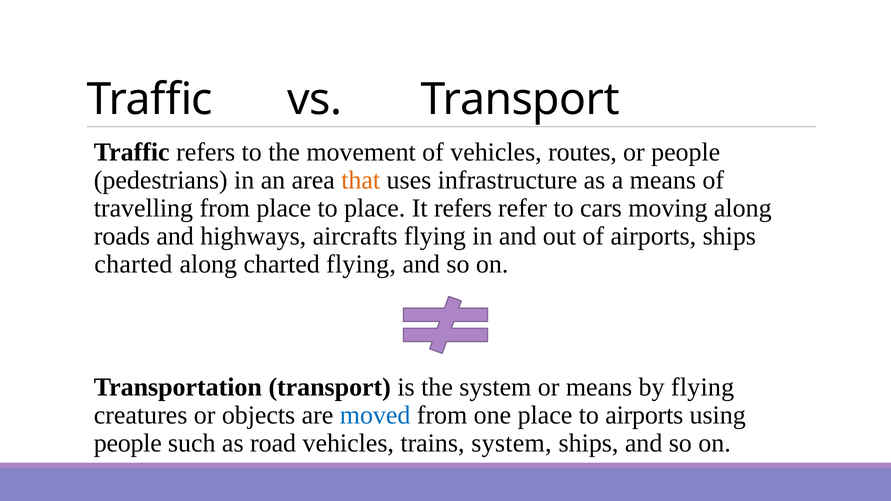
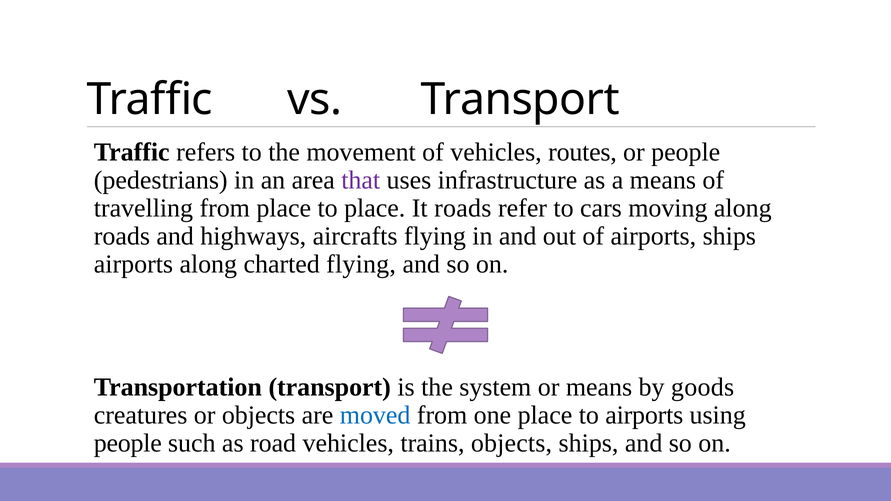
that colour: orange -> purple
It refers: refers -> roads
charted at (133, 264): charted -> airports
by flying: flying -> goods
trains system: system -> objects
